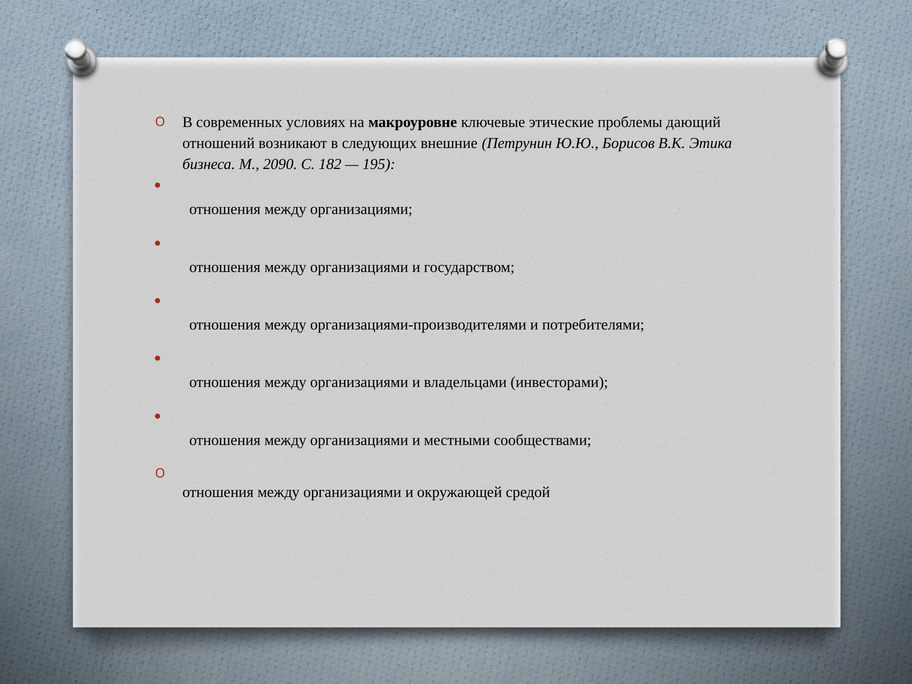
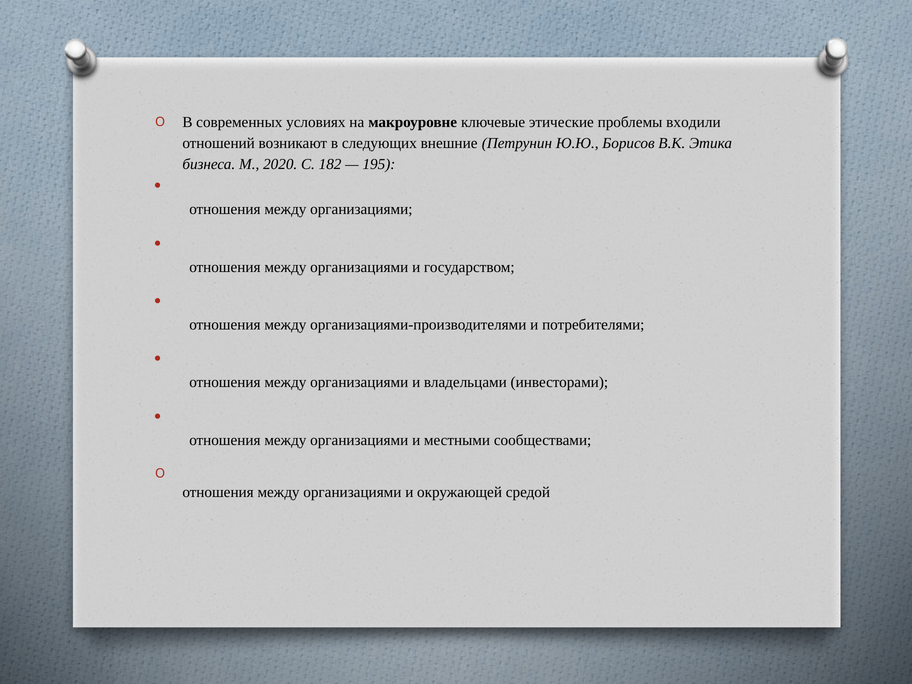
дающий: дающий -> входили
2090: 2090 -> 2020
